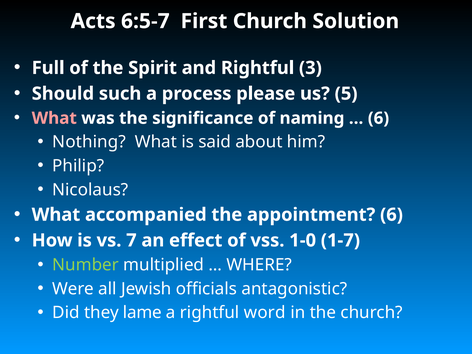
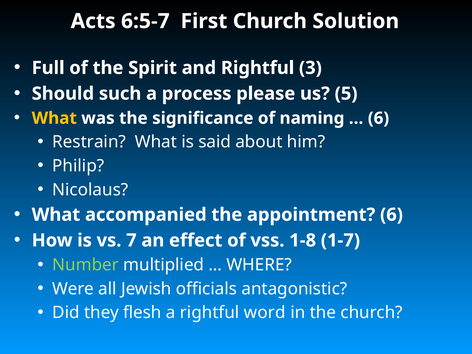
What at (54, 118) colour: pink -> yellow
Nothing: Nothing -> Restrain
1-0: 1-0 -> 1-8
lame: lame -> flesh
